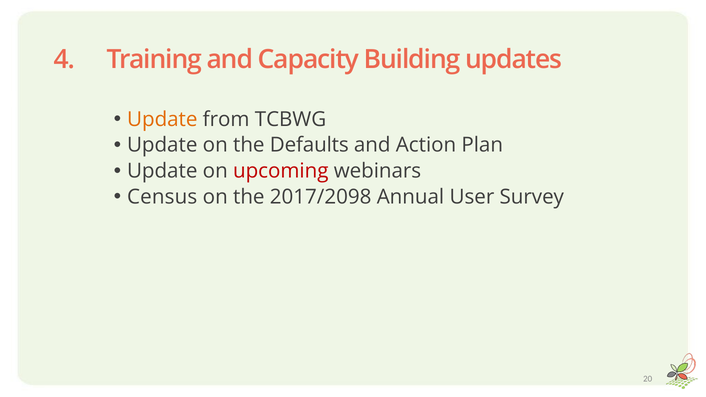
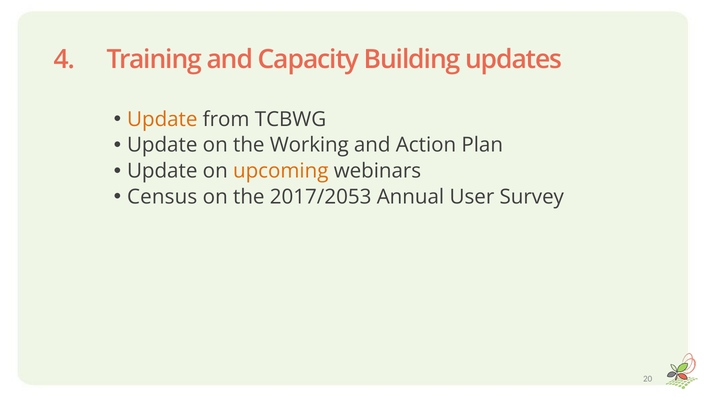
Defaults: Defaults -> Working
upcoming colour: red -> orange
2017/2098: 2017/2098 -> 2017/2053
